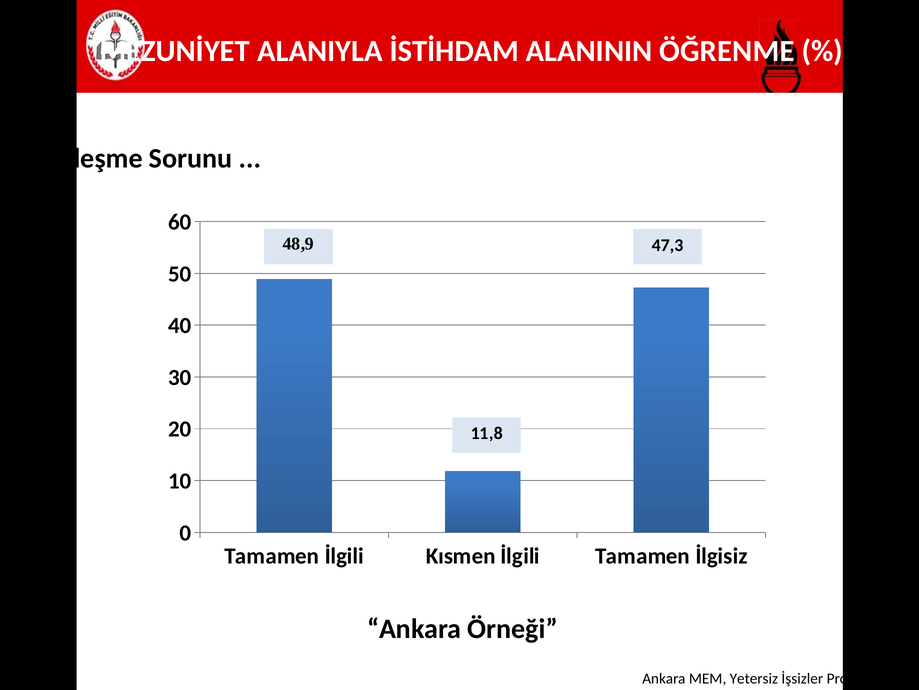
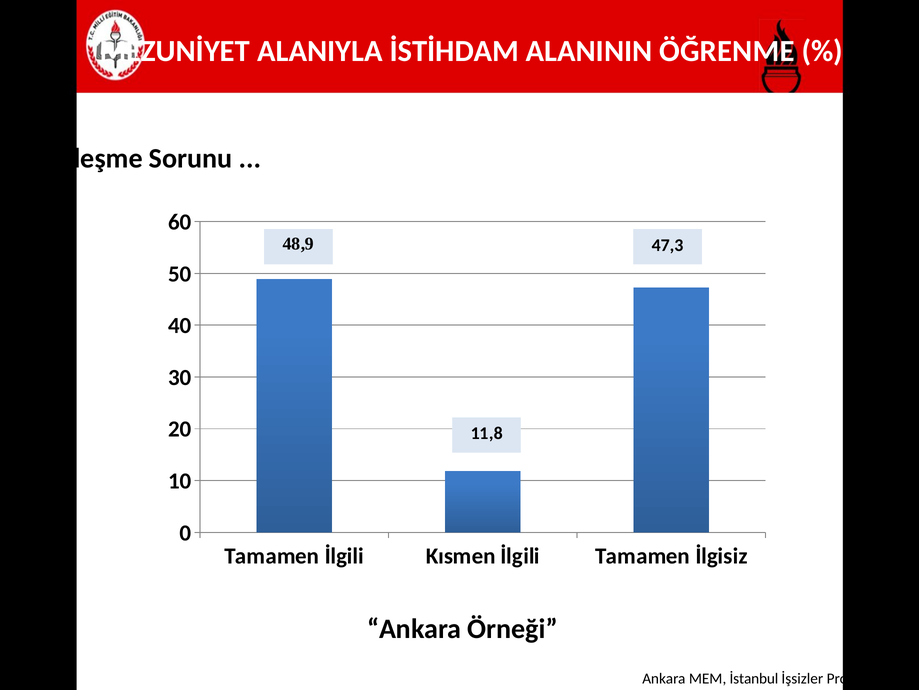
Yetersiz: Yetersiz -> İstanbul
